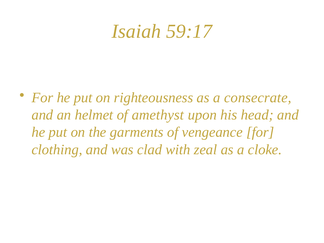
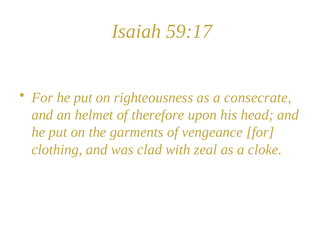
amethyst: amethyst -> therefore
